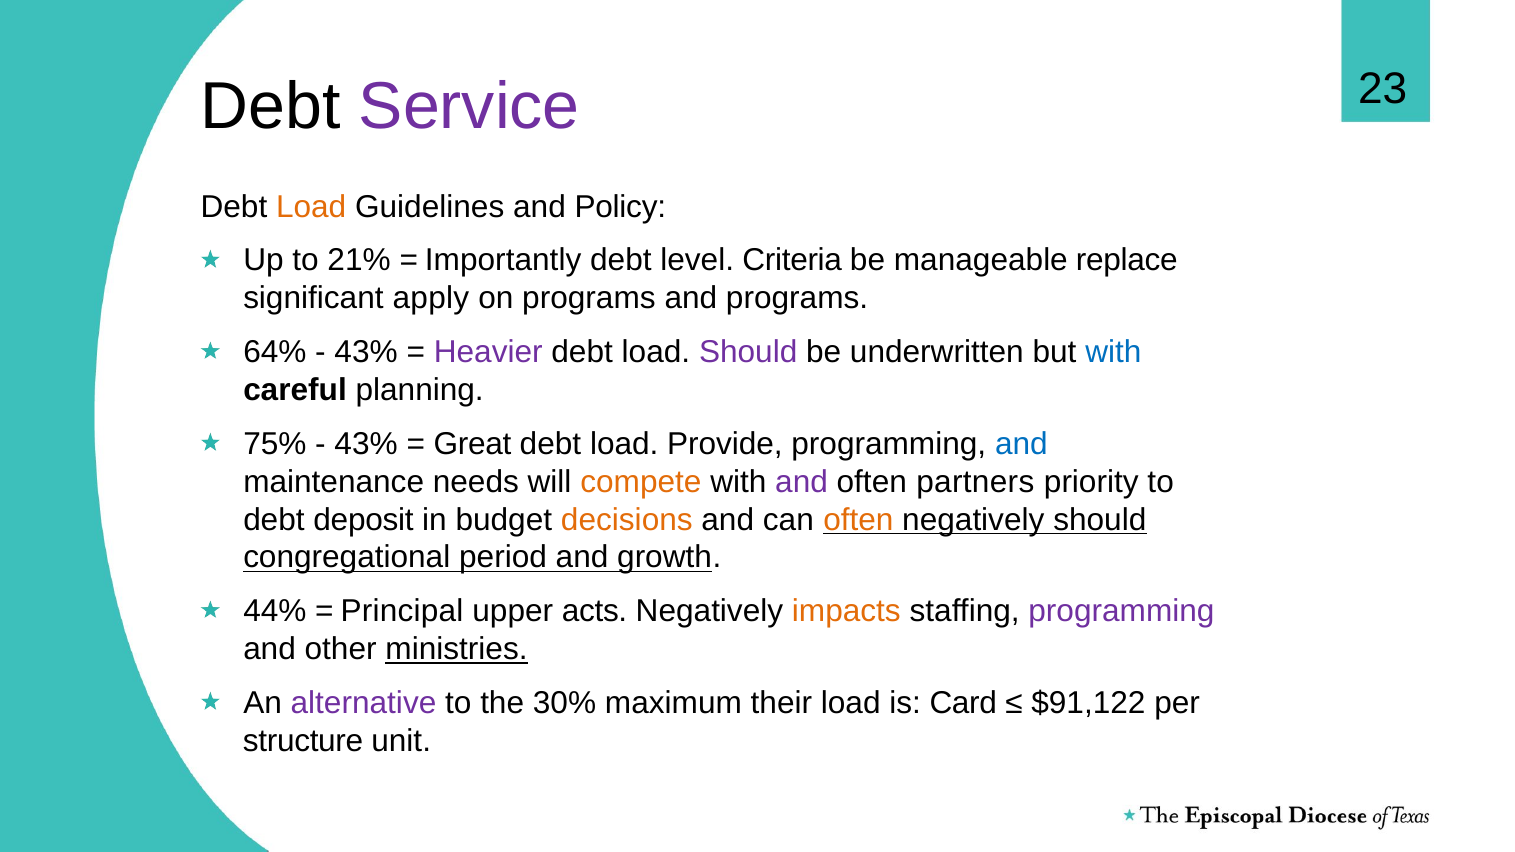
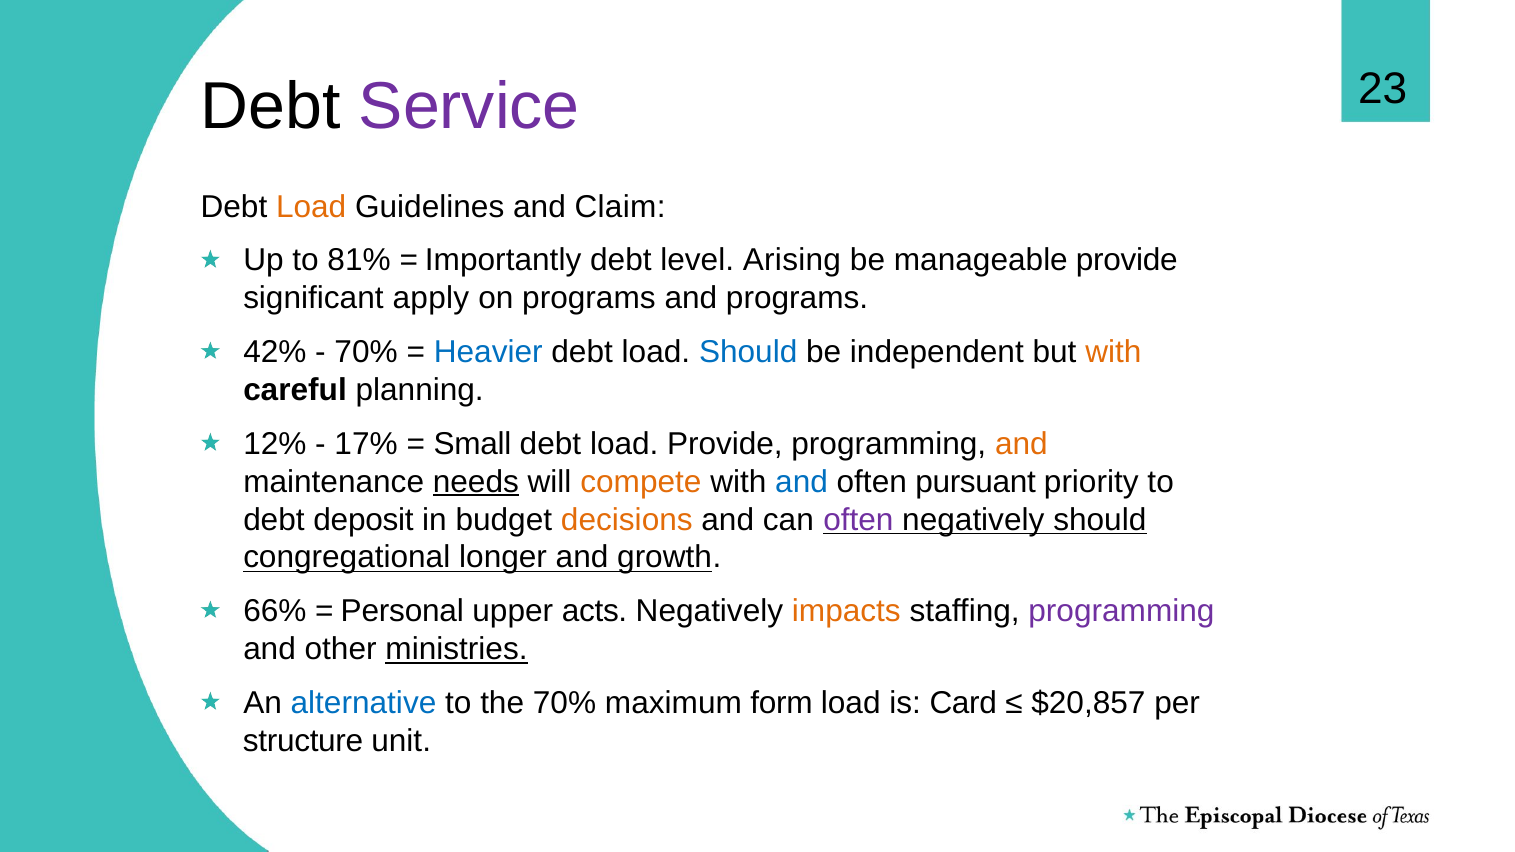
Policy: Policy -> Claim
21%: 21% -> 81%
Criteria: Criteria -> Arising
manageable replace: replace -> provide
64%: 64% -> 42%
43% at (366, 352): 43% -> 70%
Heavier colour: purple -> blue
Should at (748, 352) colour: purple -> blue
underwritten: underwritten -> independent
with at (1113, 352) colour: blue -> orange
75%: 75% -> 12%
43% at (366, 444): 43% -> 17%
Great: Great -> Small
and at (1021, 444) colour: blue -> orange
needs underline: none -> present
and at (802, 482) colour: purple -> blue
partners: partners -> pursuant
often at (858, 520) colour: orange -> purple
period: period -> longer
44%: 44% -> 66%
Principal: Principal -> Personal
alternative colour: purple -> blue
the 30%: 30% -> 70%
their: their -> form
$91,122: $91,122 -> $20,857
